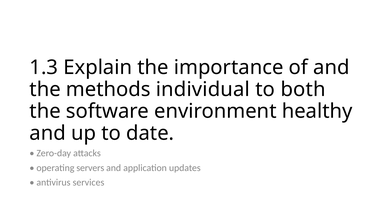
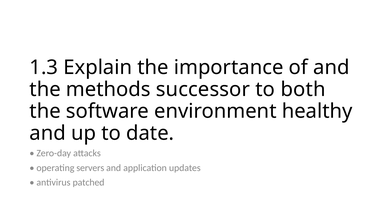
individual: individual -> successor
services: services -> patched
